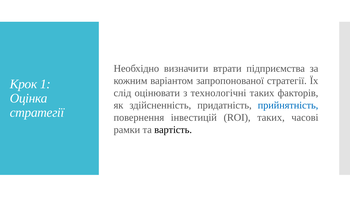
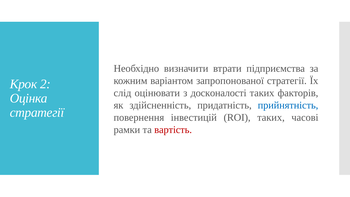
1: 1 -> 2
технологічні: технологічні -> досконалості
вартість colour: black -> red
